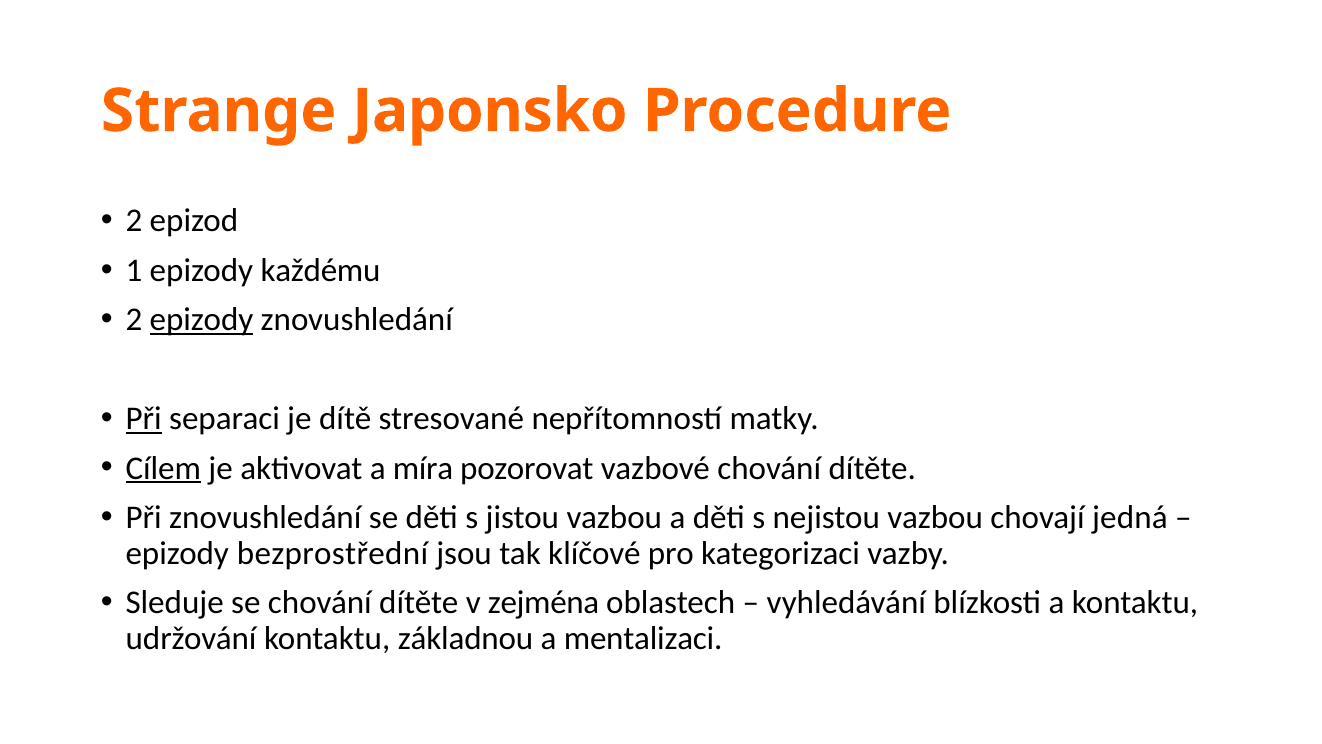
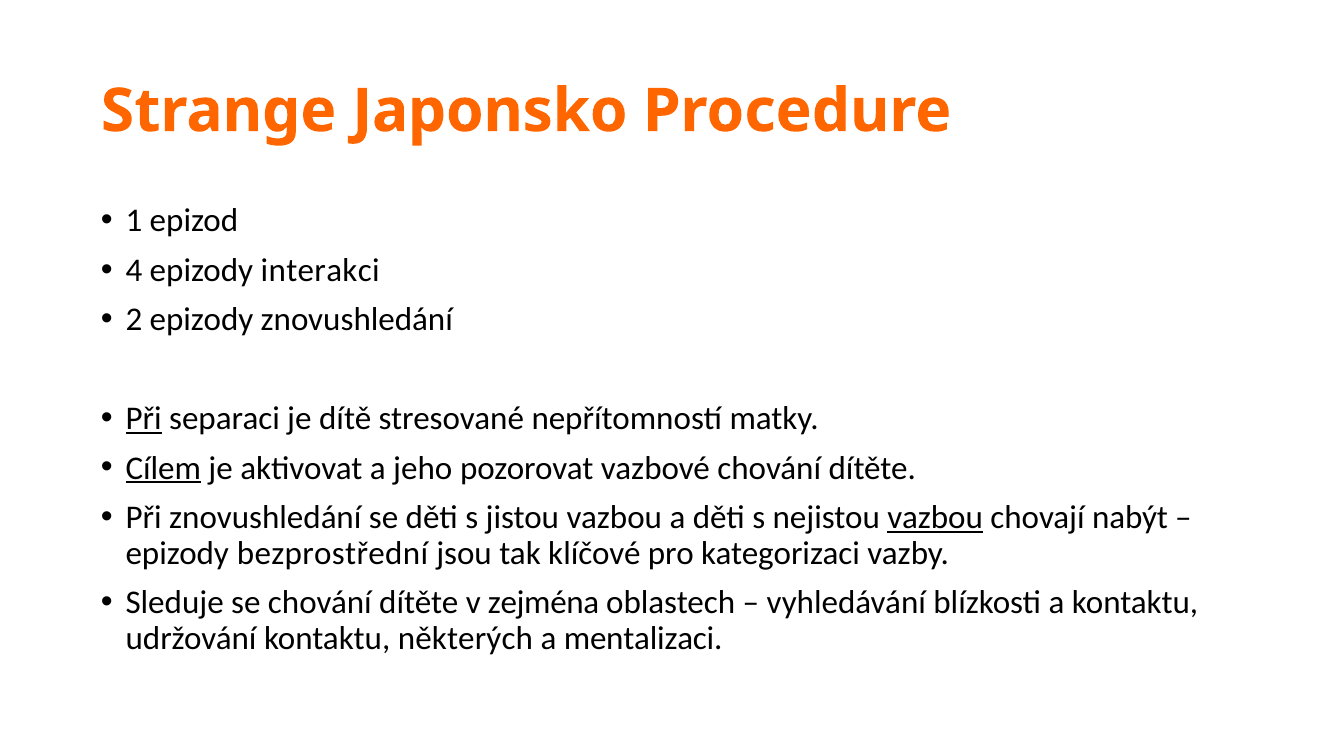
2 at (134, 221): 2 -> 1
1: 1 -> 4
každému: každému -> interakci
epizody at (201, 319) underline: present -> none
míra: míra -> jeho
vazbou at (935, 517) underline: none -> present
jedná: jedná -> nabýt
základnou: základnou -> některých
